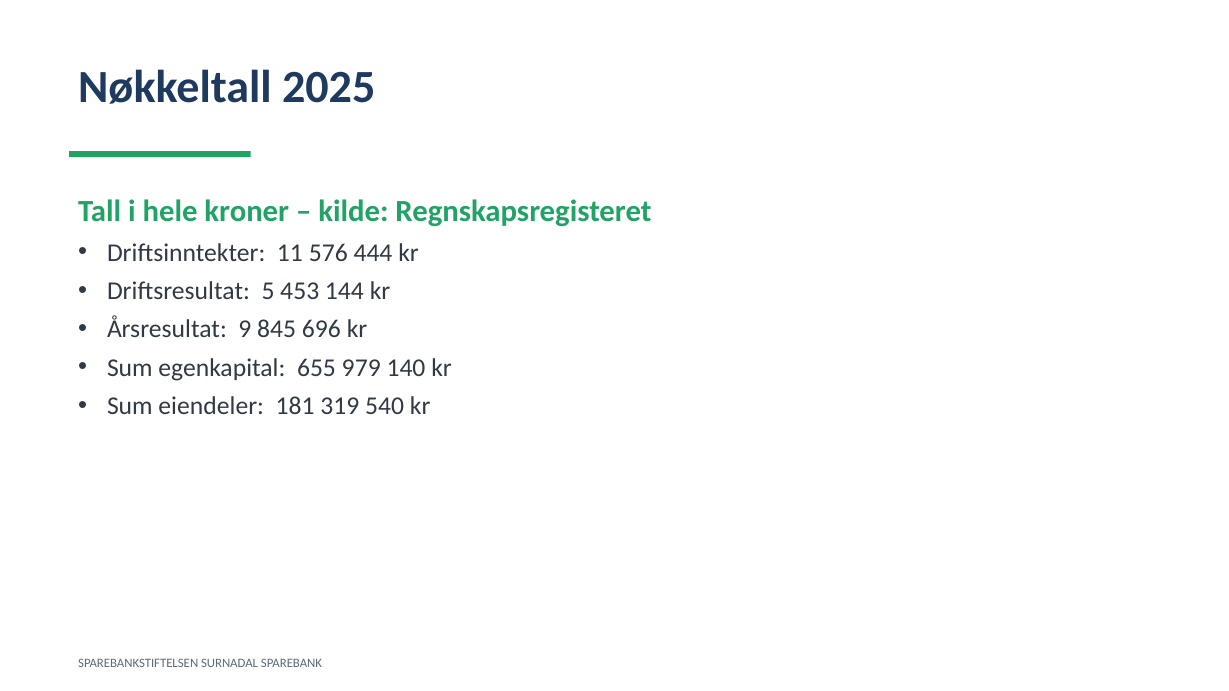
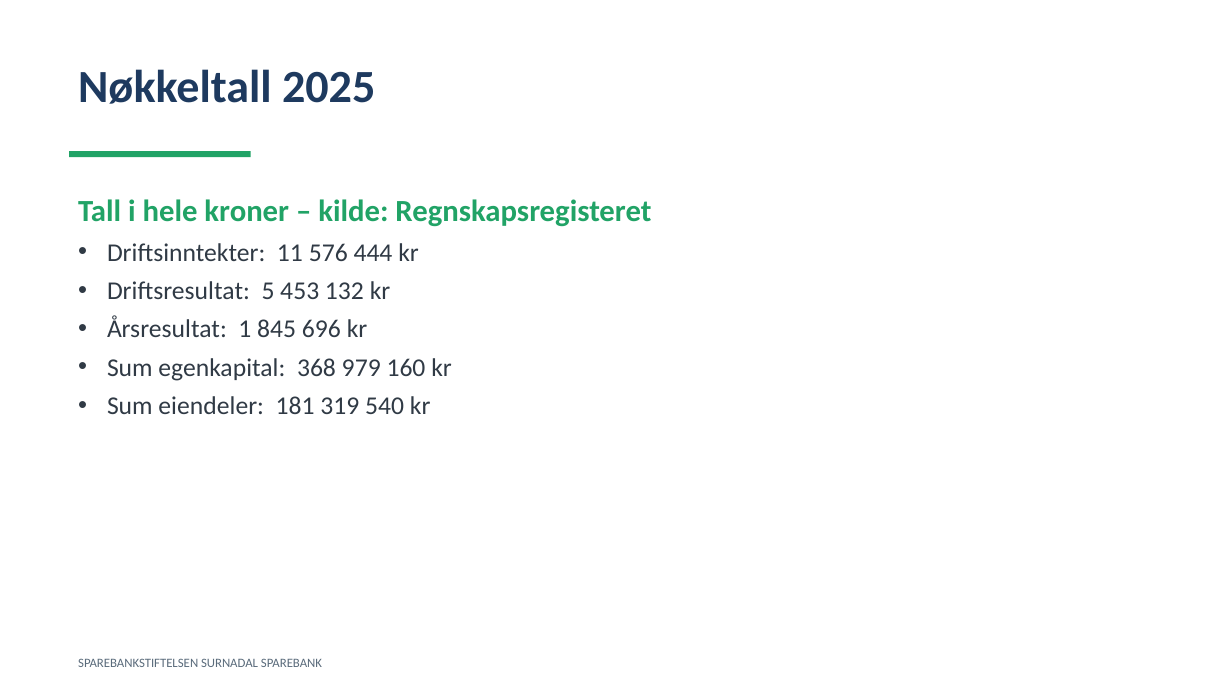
144: 144 -> 132
9: 9 -> 1
655: 655 -> 368
140: 140 -> 160
